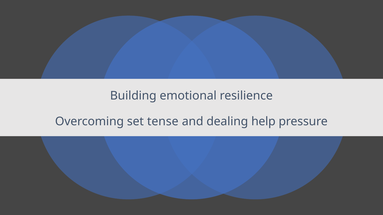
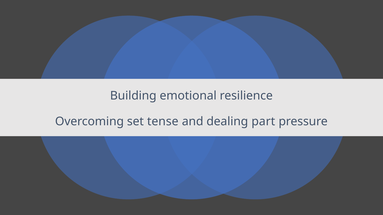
help: help -> part
